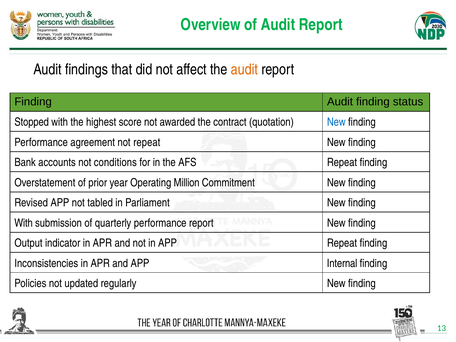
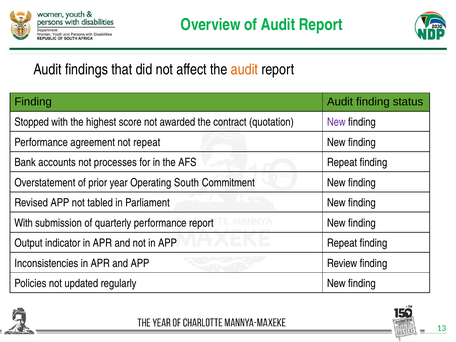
New at (336, 122) colour: blue -> purple
conditions: conditions -> processes
Million: Million -> South
Internal: Internal -> Review
